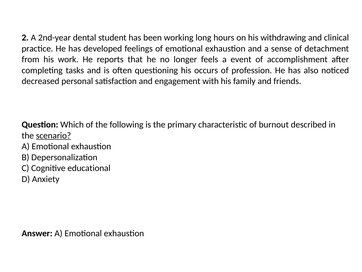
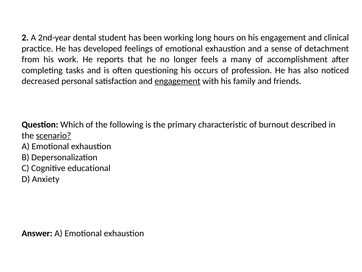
his withdrawing: withdrawing -> engagement
event: event -> many
engagement at (178, 81) underline: none -> present
